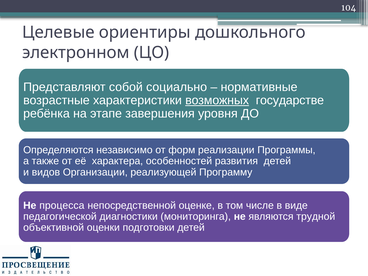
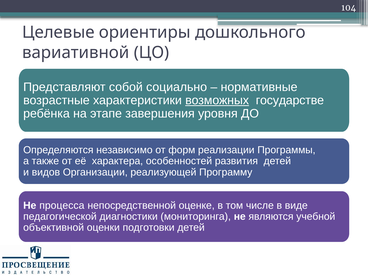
электронном: электронном -> вариативной
трудной: трудной -> учебной
